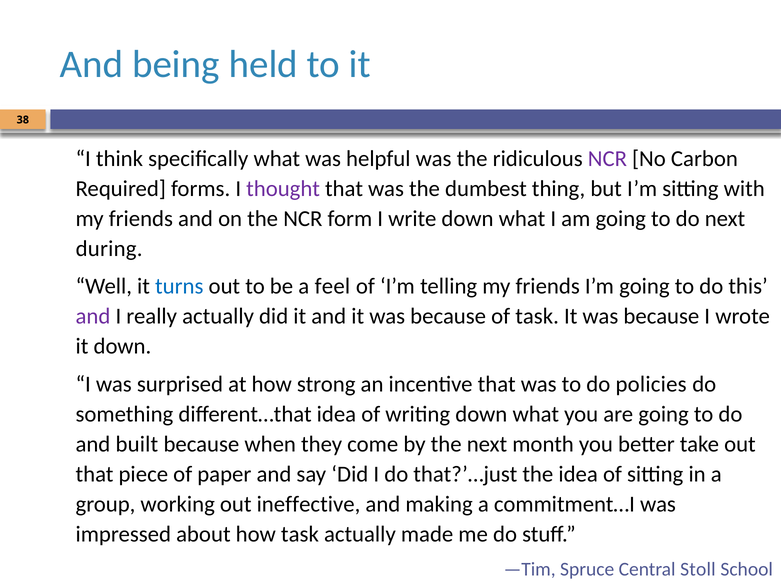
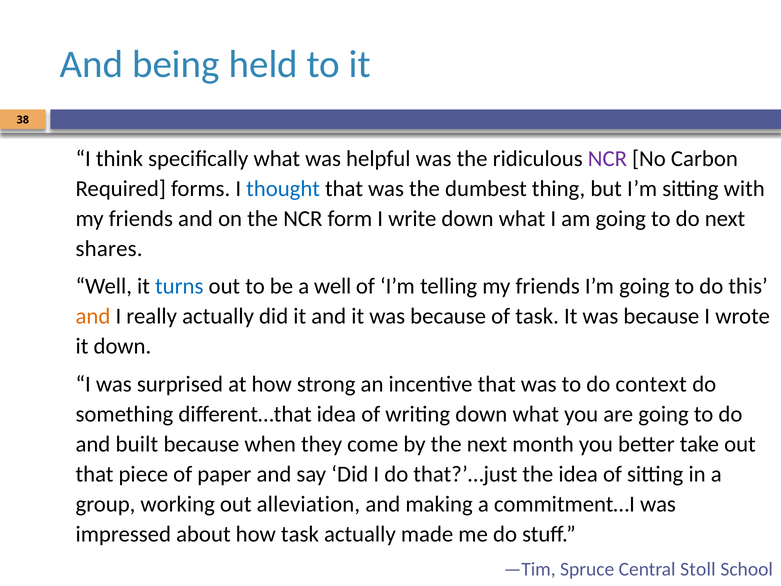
thought colour: purple -> blue
during: during -> shares
a feel: feel -> well
and at (93, 316) colour: purple -> orange
policies: policies -> context
ineffective: ineffective -> alleviation
